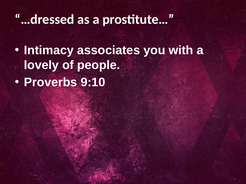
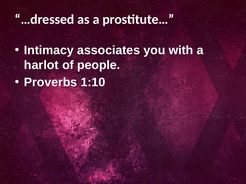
lovely: lovely -> harlot
9:10: 9:10 -> 1:10
